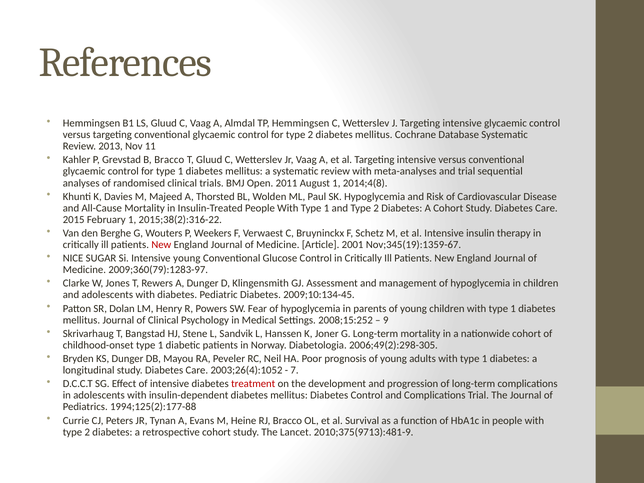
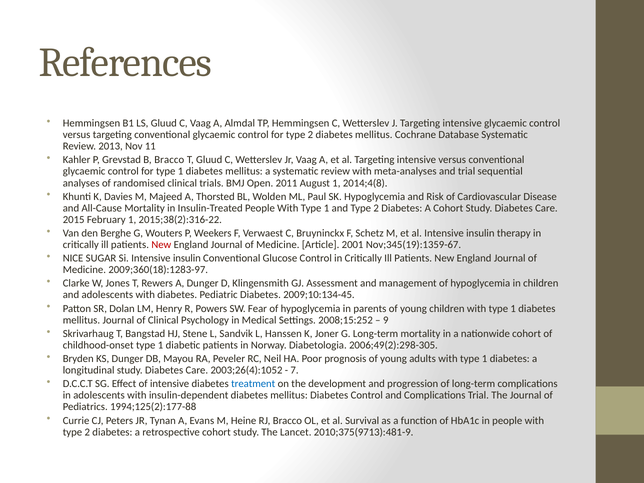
Si Intensive young: young -> insulin
2009;360(79):1283-97: 2009;360(79):1283-97 -> 2009;360(18):1283-97
treatment colour: red -> blue
